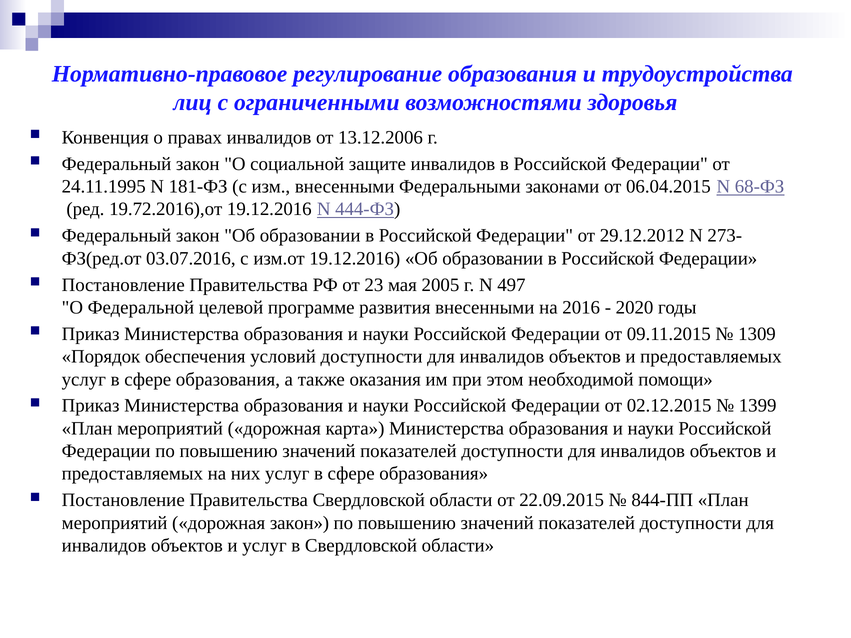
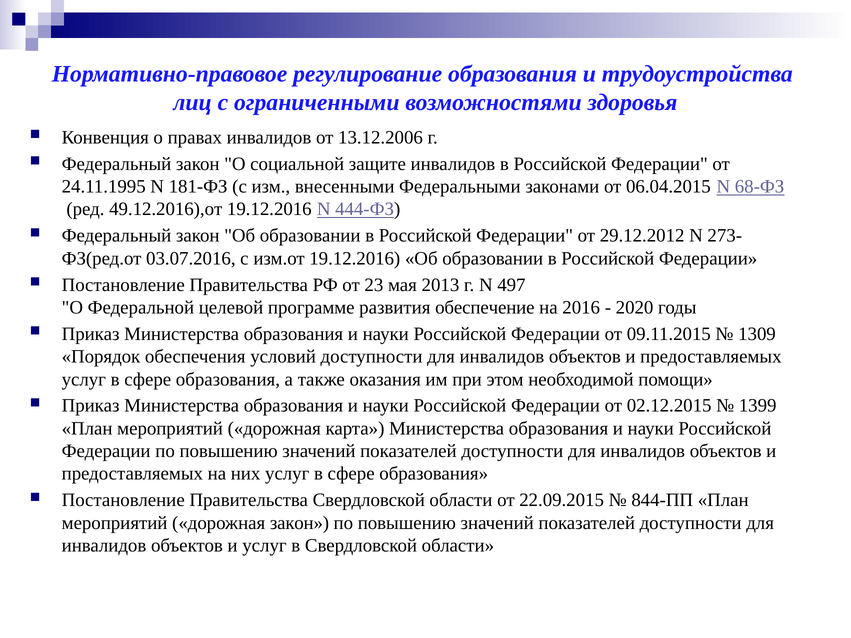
19.72.2016),от: 19.72.2016),от -> 49.12.2016),от
2005: 2005 -> 2013
развития внесенными: внесенными -> обеспечение
